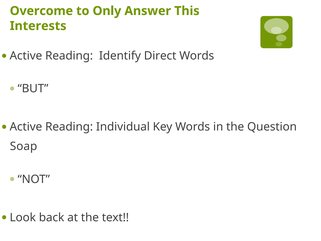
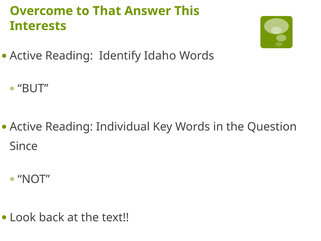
Only: Only -> That
Direct: Direct -> Idaho
Soap: Soap -> Since
